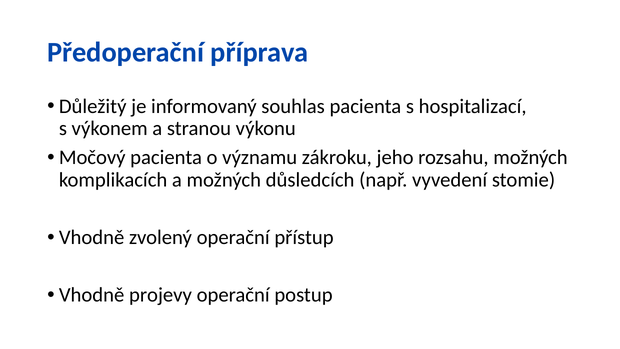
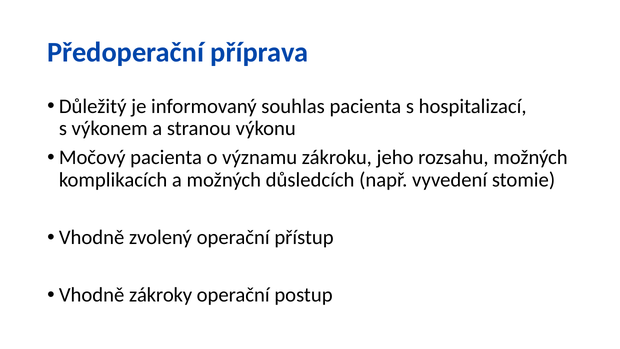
projevy: projevy -> zákroky
